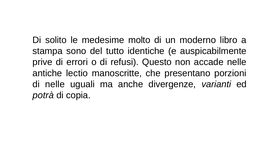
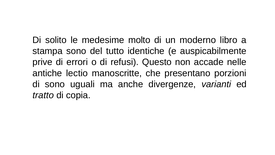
di nelle: nelle -> sono
potrà: potrà -> tratto
